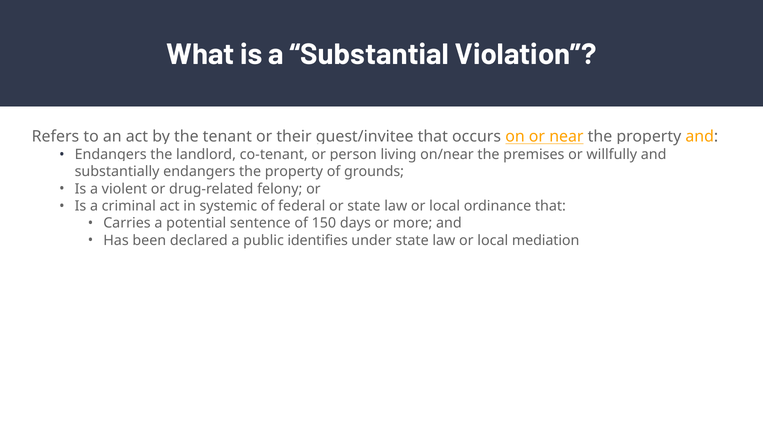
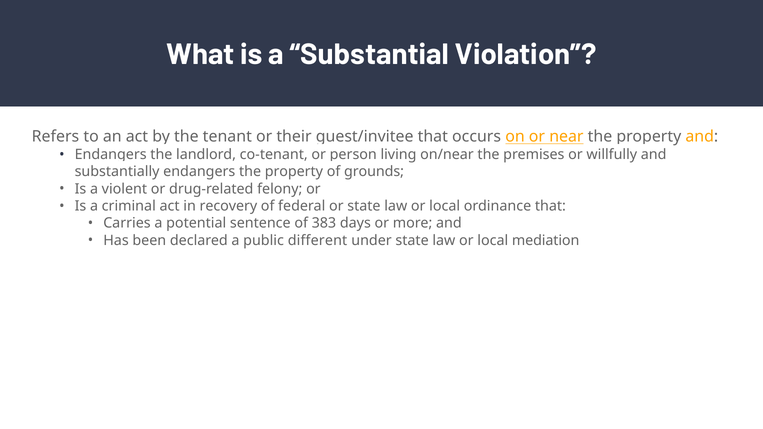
systemic: systemic -> recovery
150: 150 -> 383
identifies: identifies -> different
